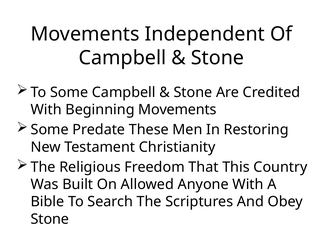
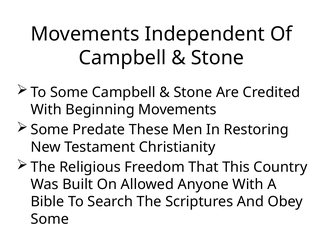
Stone at (50, 218): Stone -> Some
